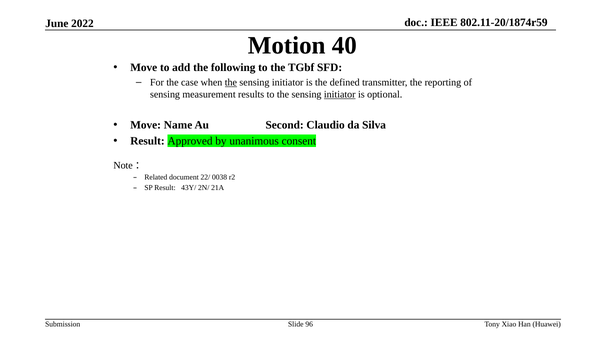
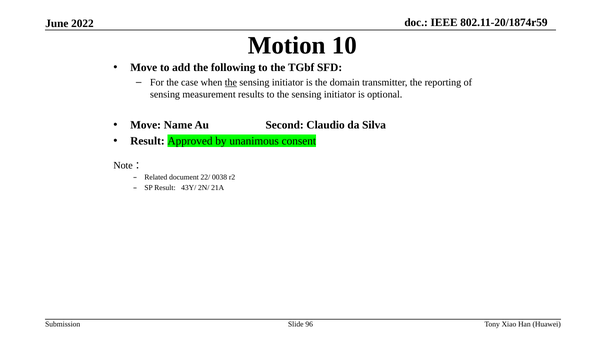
40: 40 -> 10
defined: defined -> domain
initiator at (340, 94) underline: present -> none
